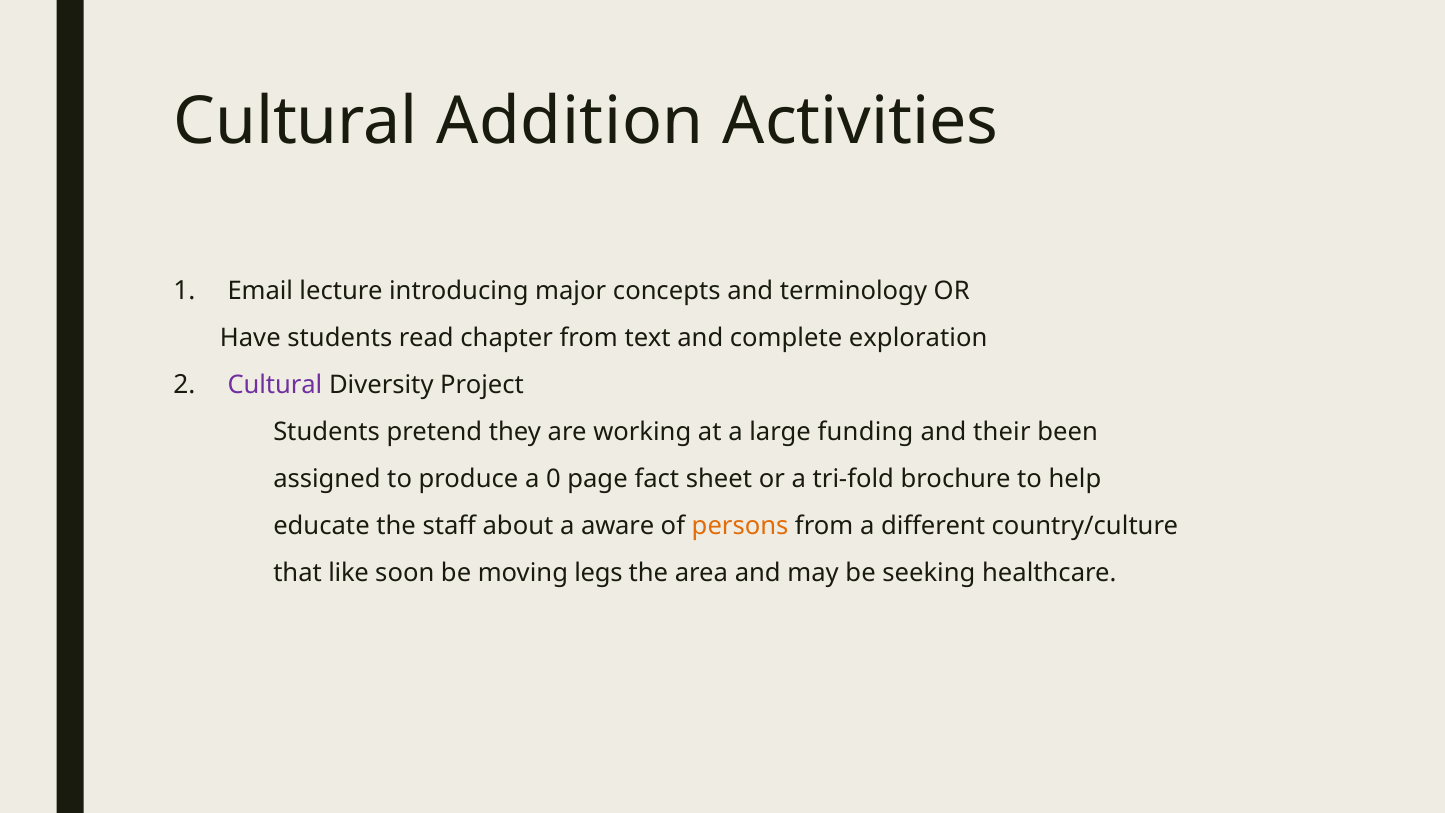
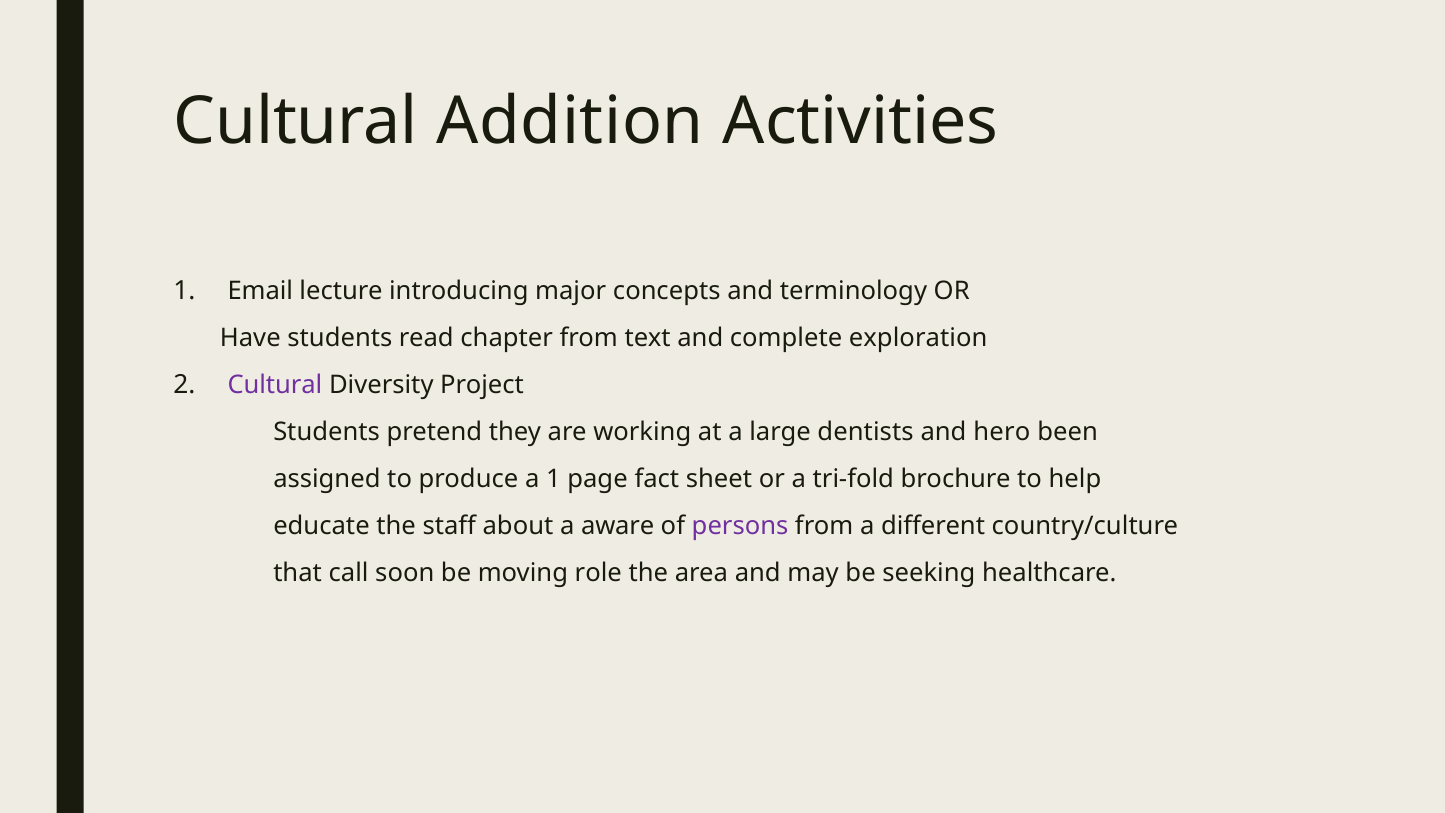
funding: funding -> dentists
their: their -> hero
a 0: 0 -> 1
persons colour: orange -> purple
like: like -> call
legs: legs -> role
